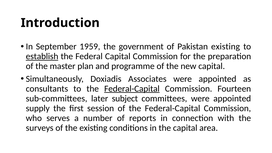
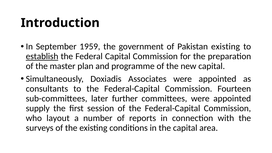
Federal-Capital at (132, 89) underline: present -> none
subject: subject -> further
serves: serves -> layout
